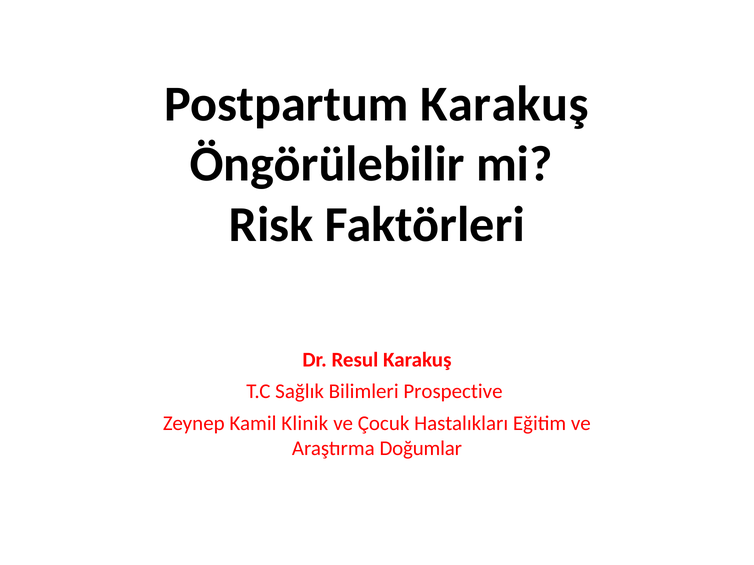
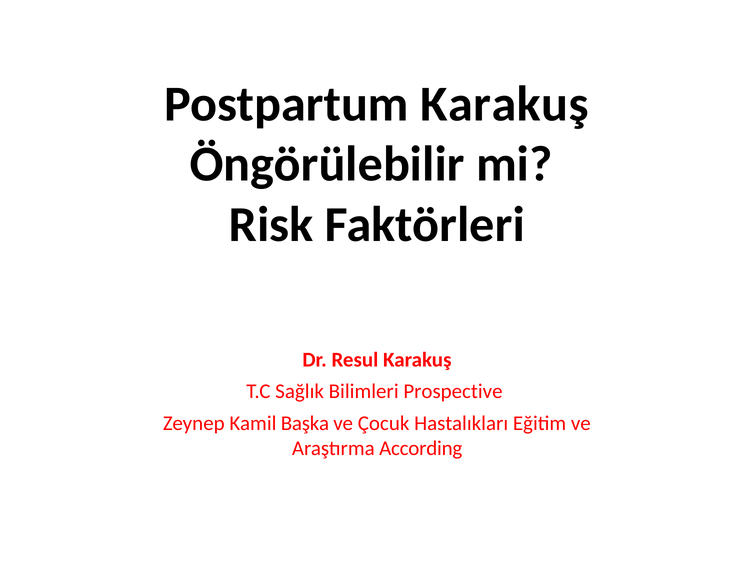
Klinik: Klinik -> Başka
Doğumlar: Doğumlar -> According
